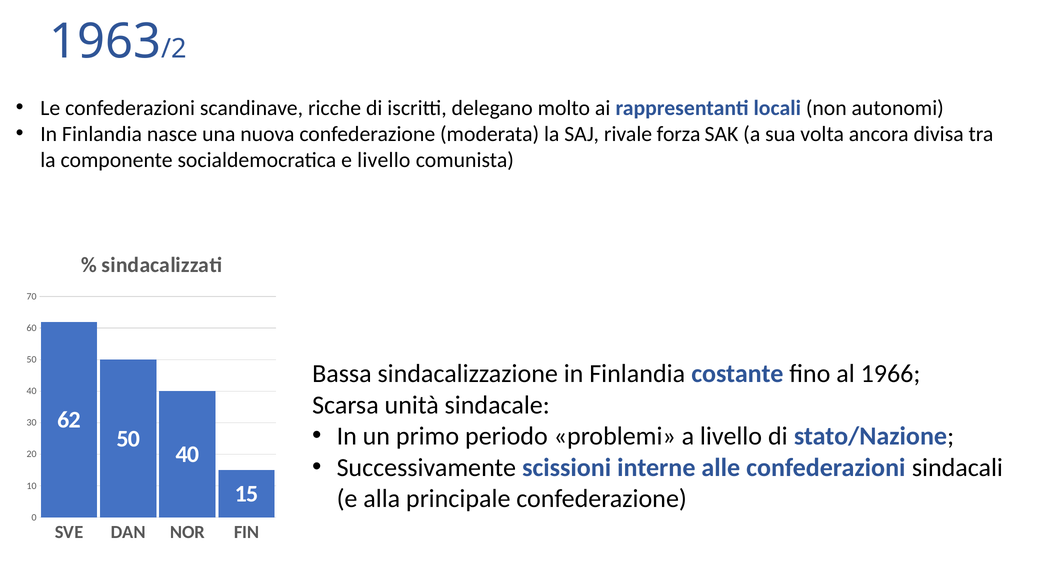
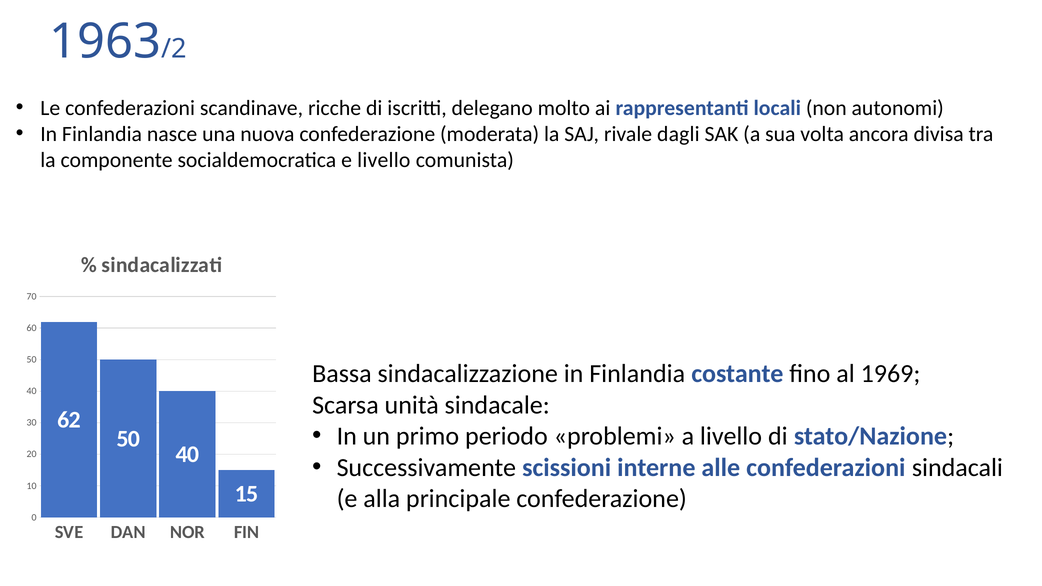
forza: forza -> dagli
1966: 1966 -> 1969
